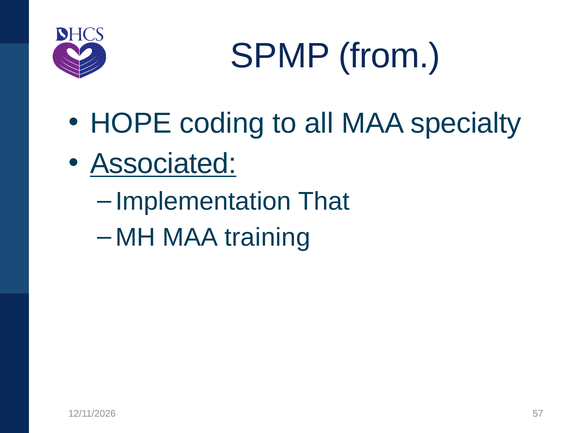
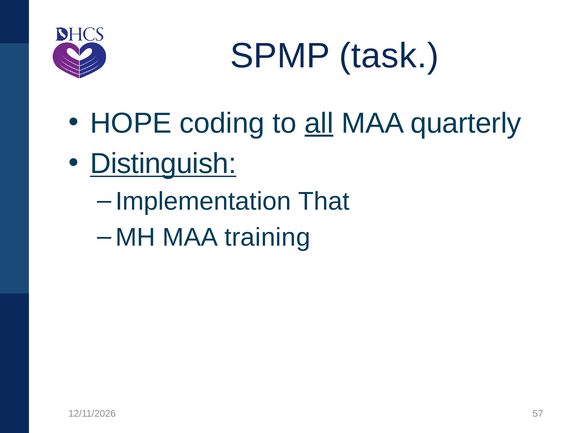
from: from -> task
all underline: none -> present
specialty: specialty -> quarterly
Associated: Associated -> Distinguish
